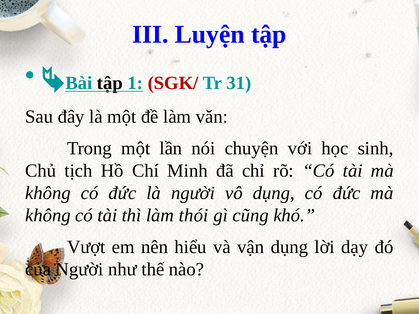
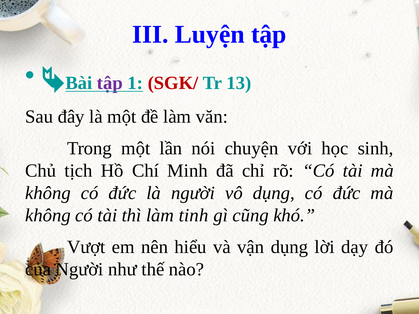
tập at (110, 83) colour: black -> purple
31: 31 -> 13
thói: thói -> tinh
